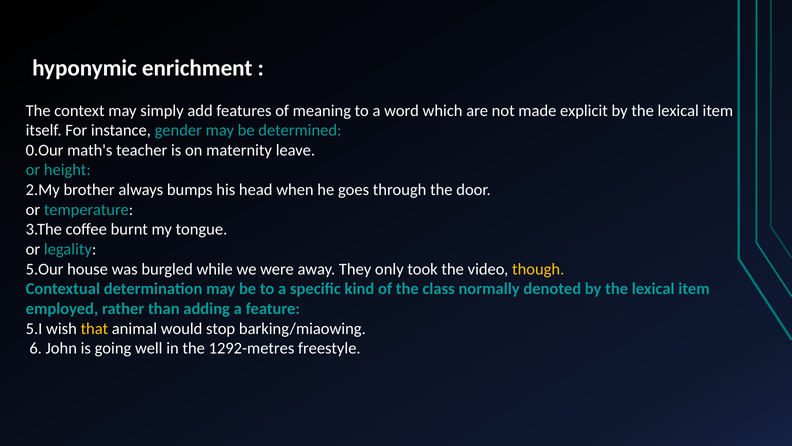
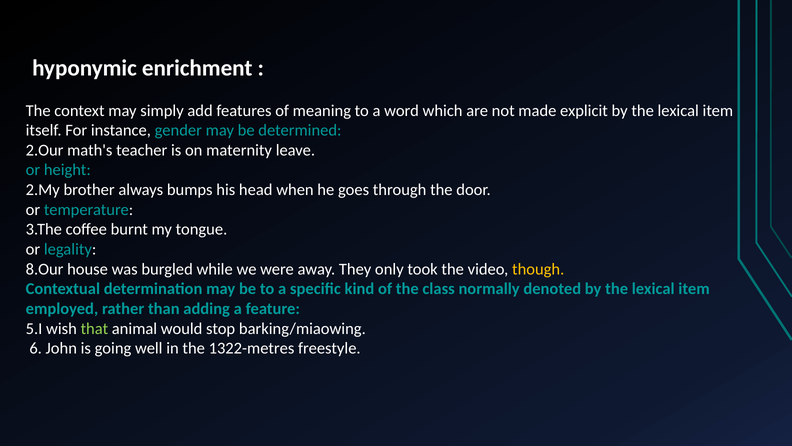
0.Our: 0.Our -> 2.Our
5.Our: 5.Our -> 8.Our
that colour: yellow -> light green
1292-metres: 1292-metres -> 1322-metres
